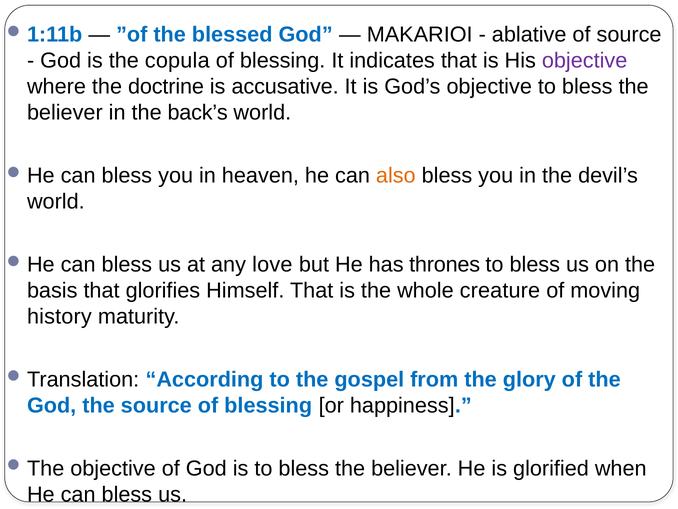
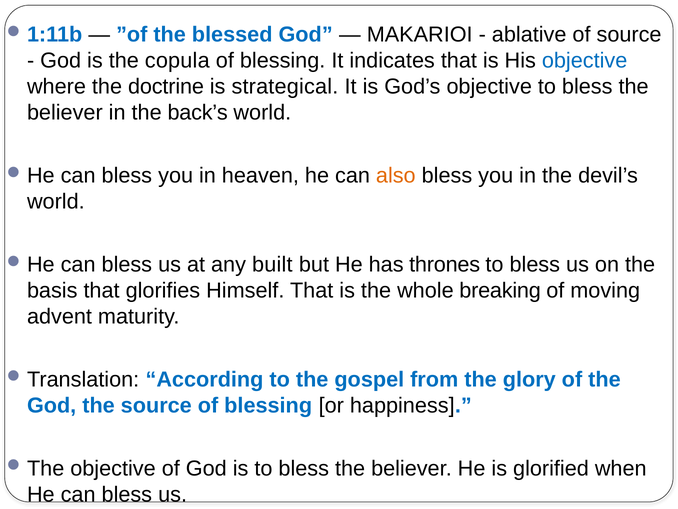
objective at (585, 61) colour: purple -> blue
accusative: accusative -> strategical
love: love -> built
creature: creature -> breaking
history: history -> advent
